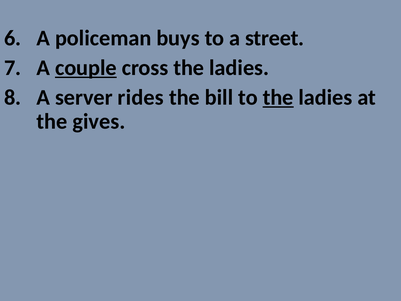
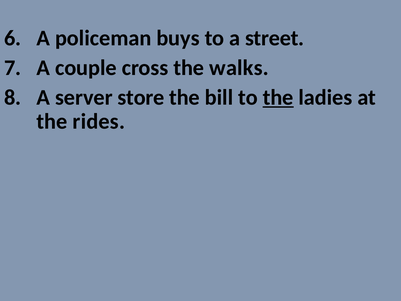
couple underline: present -> none
cross the ladies: ladies -> walks
rides: rides -> store
gives: gives -> rides
